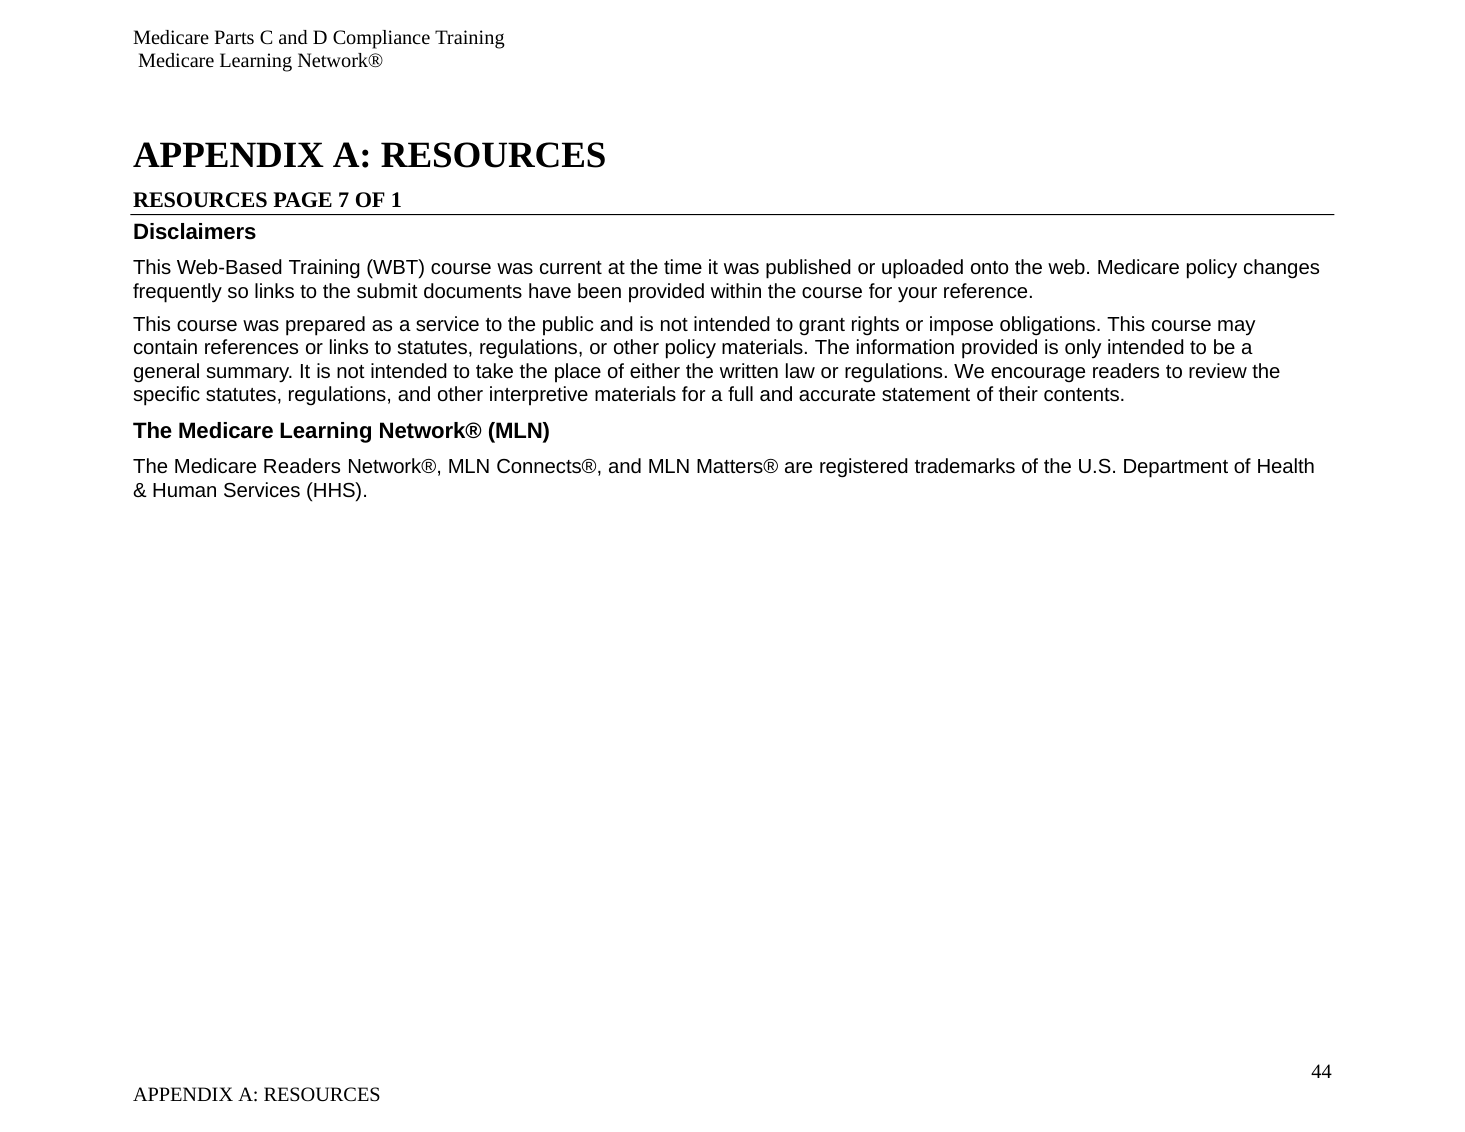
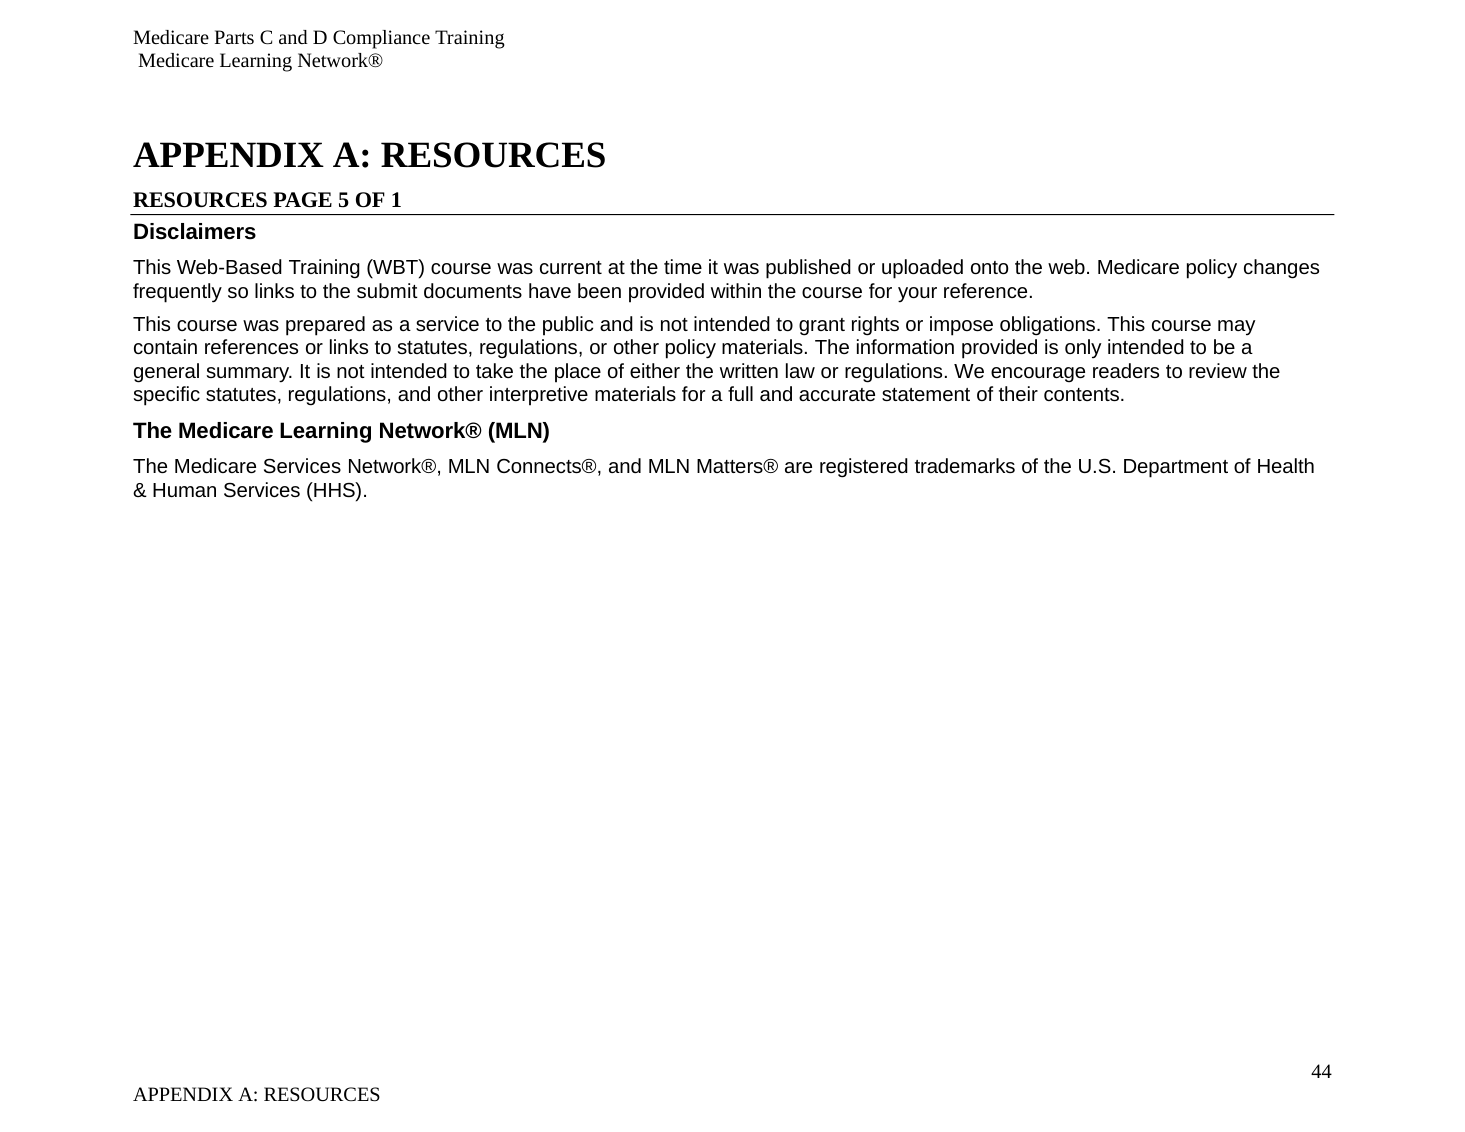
7: 7 -> 5
Medicare Readers: Readers -> Services
